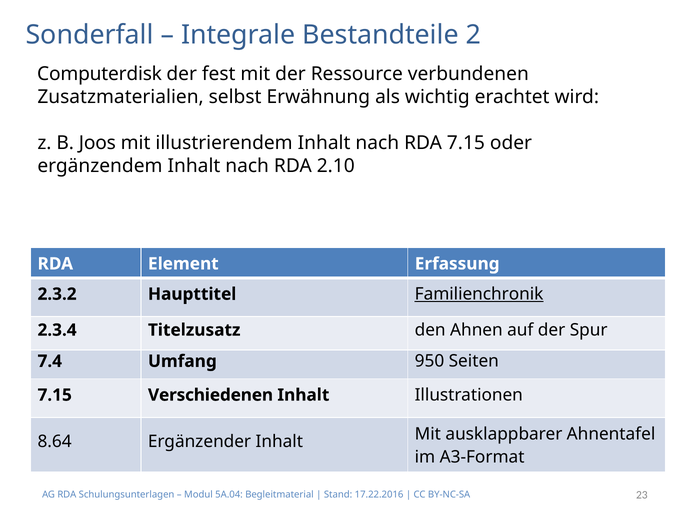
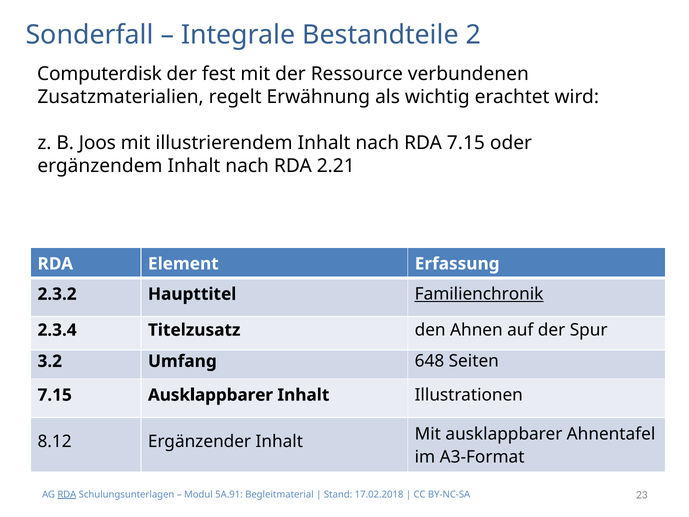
selbst: selbst -> regelt
2.10: 2.10 -> 2.21
7.4: 7.4 -> 3.2
950: 950 -> 648
7.15 Verschiedenen: Verschiedenen -> Ausklappbarer
8.64: 8.64 -> 8.12
RDA at (67, 494) underline: none -> present
5A.04: 5A.04 -> 5A.91
17.22.2016: 17.22.2016 -> 17.02.2018
